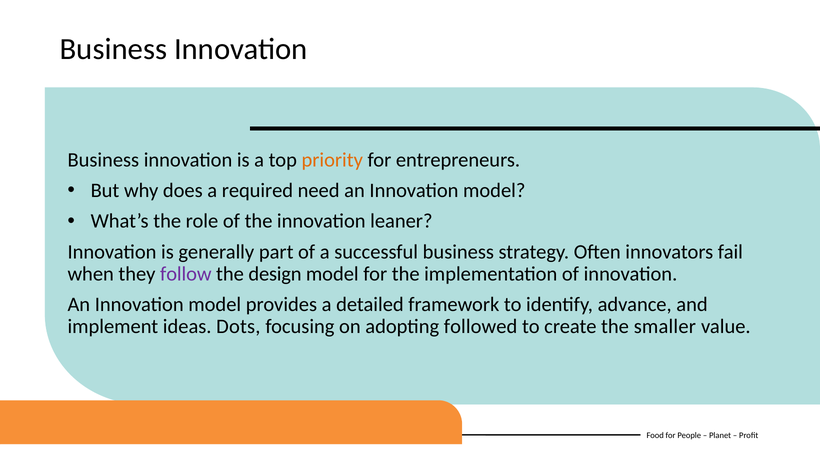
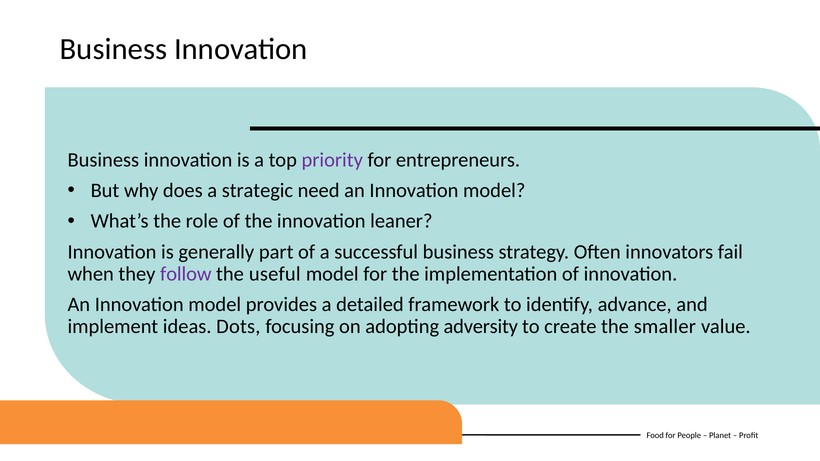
priority colour: orange -> purple
required: required -> strategic
design: design -> useful
followed: followed -> adversity
